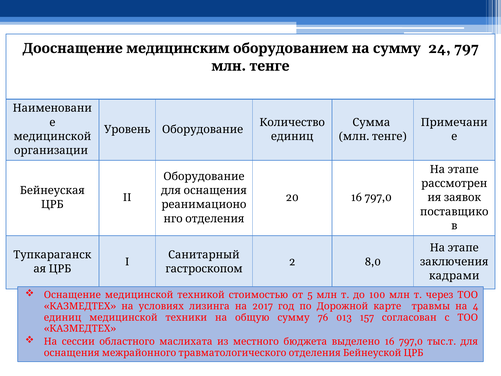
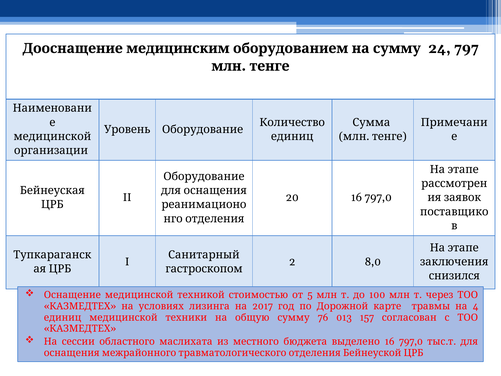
кадрами: кадрами -> снизился
